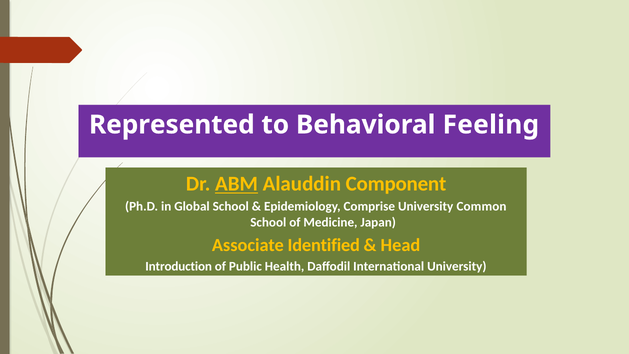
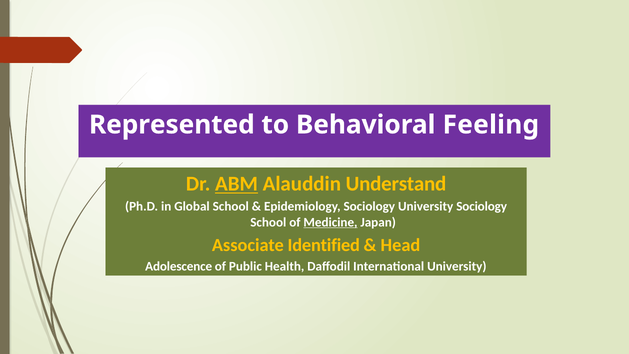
Component: Component -> Understand
Epidemiology Comprise: Comprise -> Sociology
University Common: Common -> Sociology
Medicine underline: none -> present
Introduction: Introduction -> Adolescence
